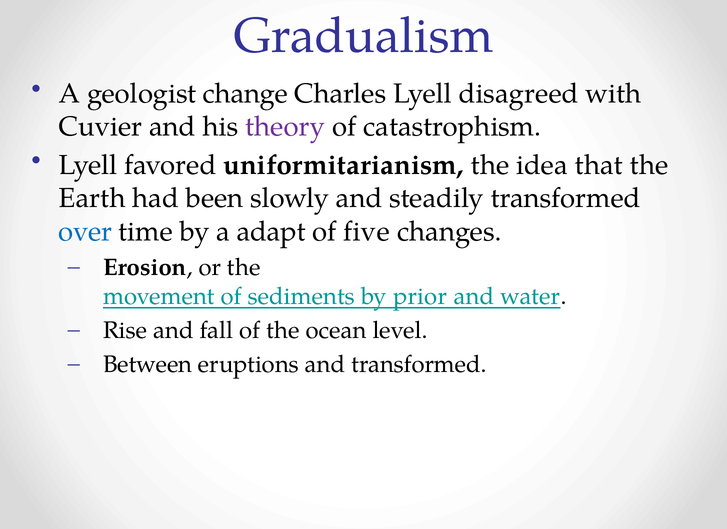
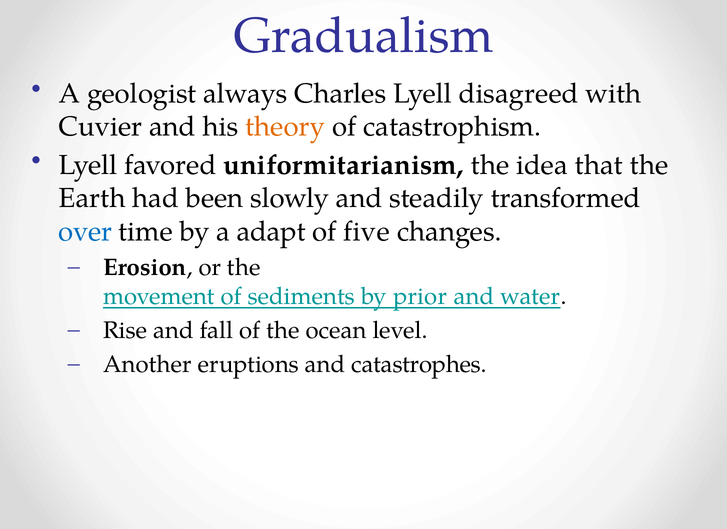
change: change -> always
theory colour: purple -> orange
Between: Between -> Another
and transformed: transformed -> catastrophes
